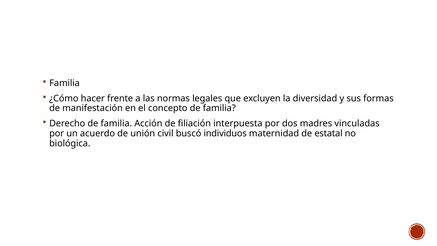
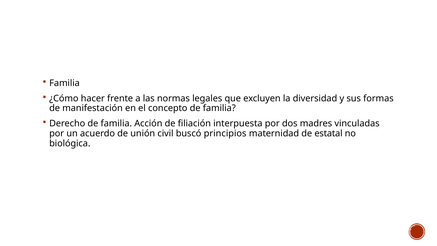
individuos: individuos -> principios
